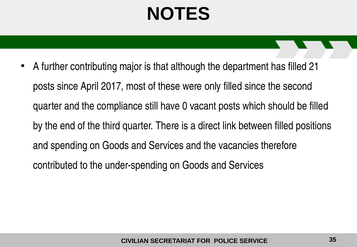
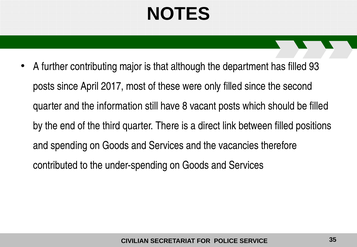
21: 21 -> 93
compliance: compliance -> information
0: 0 -> 8
